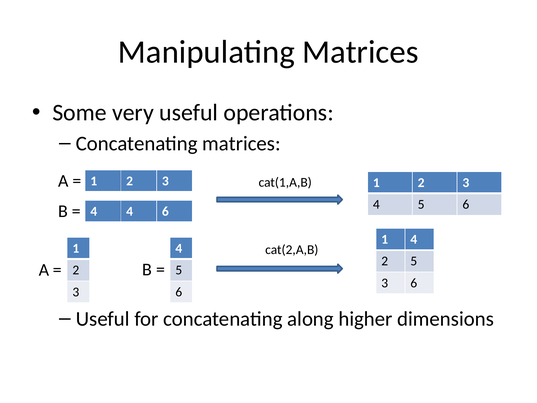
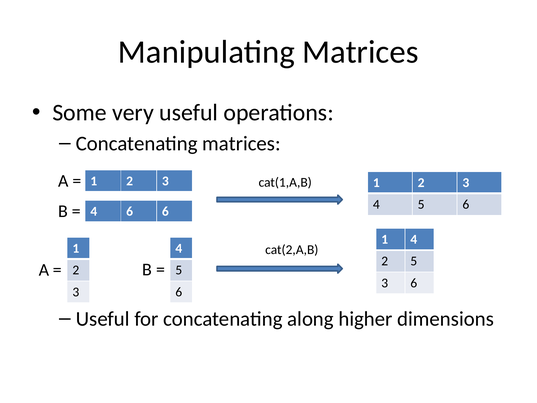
4 4: 4 -> 6
